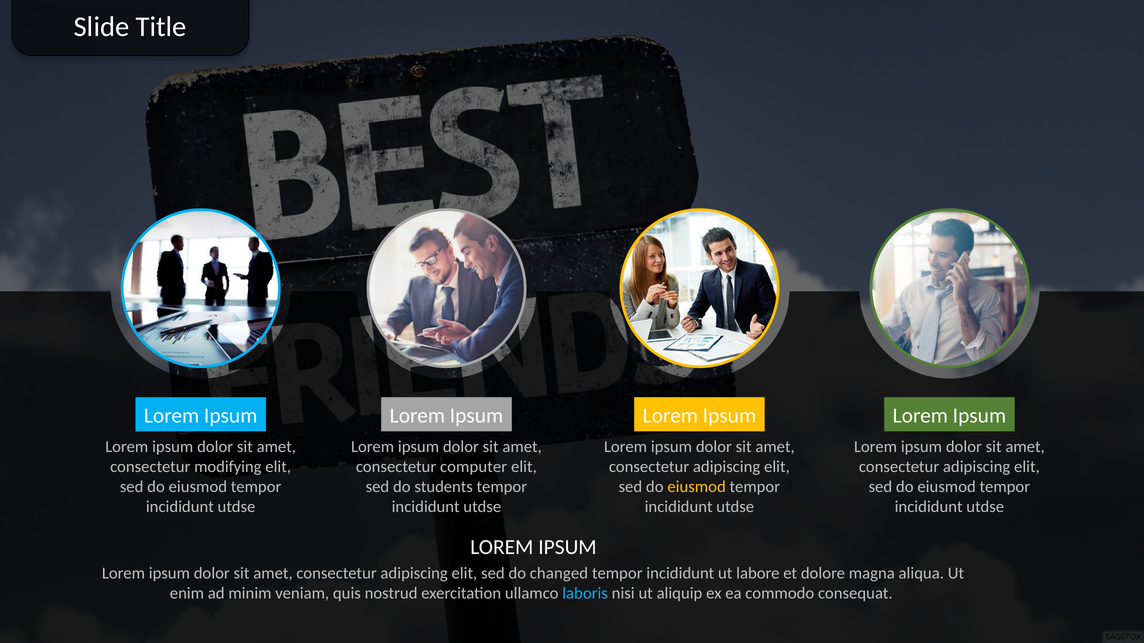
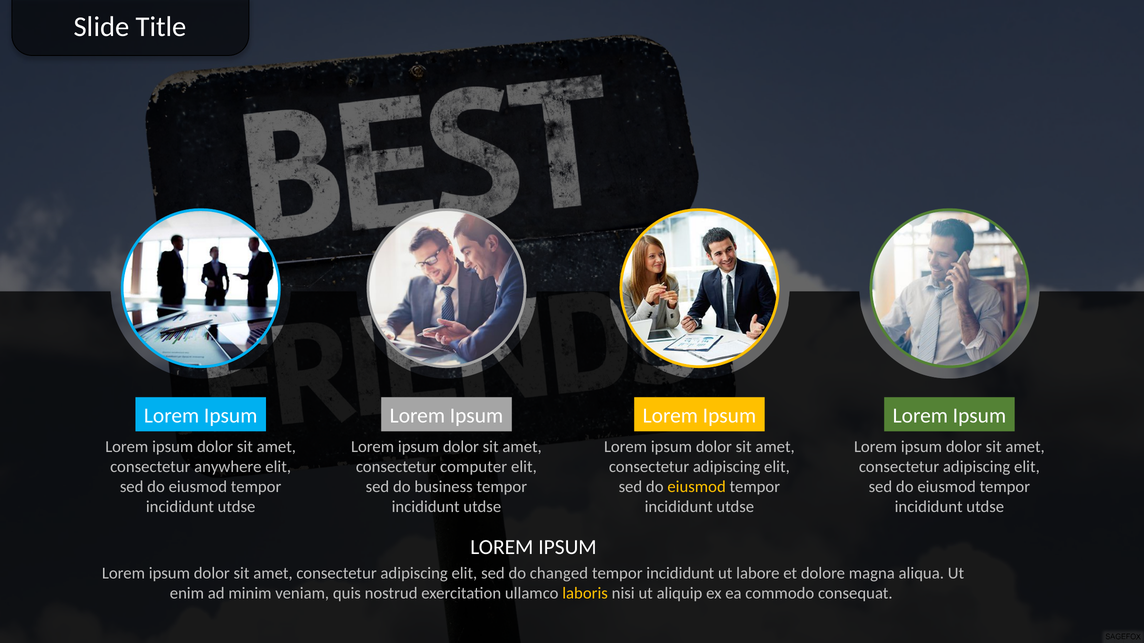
modifying: modifying -> anywhere
students: students -> business
laboris colour: light blue -> yellow
